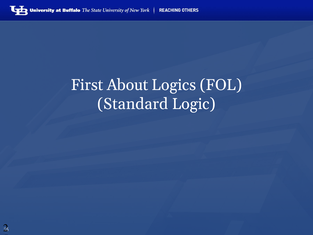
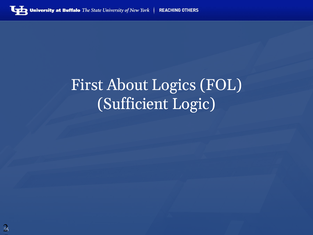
Standard: Standard -> Sufficient
